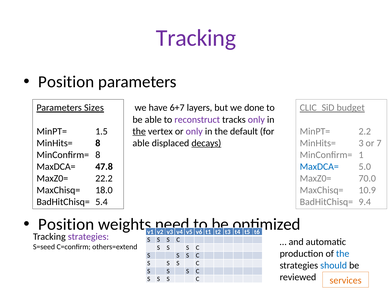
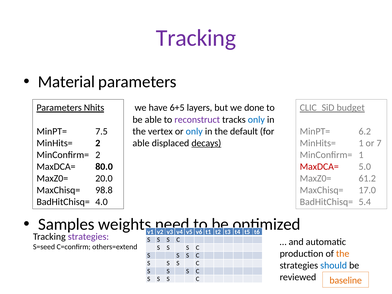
Position at (66, 82): Position -> Material
6+7: 6+7 -> 6+5
Sizes: Sizes -> Nhits
only at (256, 120) colour: purple -> blue
1.5: 1.5 -> 7.5
the at (139, 131) underline: present -> none
only at (194, 131) colour: purple -> blue
2.2: 2.2 -> 6.2
MinHits= 8: 8 -> 2
MinHits= 3: 3 -> 1
MinConfirm= 8: 8 -> 2
47.8: 47.8 -> 80.0
MaxDCA= at (319, 167) colour: blue -> red
22.2: 22.2 -> 20.0
70.0: 70.0 -> 61.2
18.0: 18.0 -> 98.8
10.9: 10.9 -> 17.0
5.4: 5.4 -> 4.0
9.4: 9.4 -> 5.4
Position at (66, 224): Position -> Samples
the at (343, 254) colour: blue -> orange
services: services -> baseline
